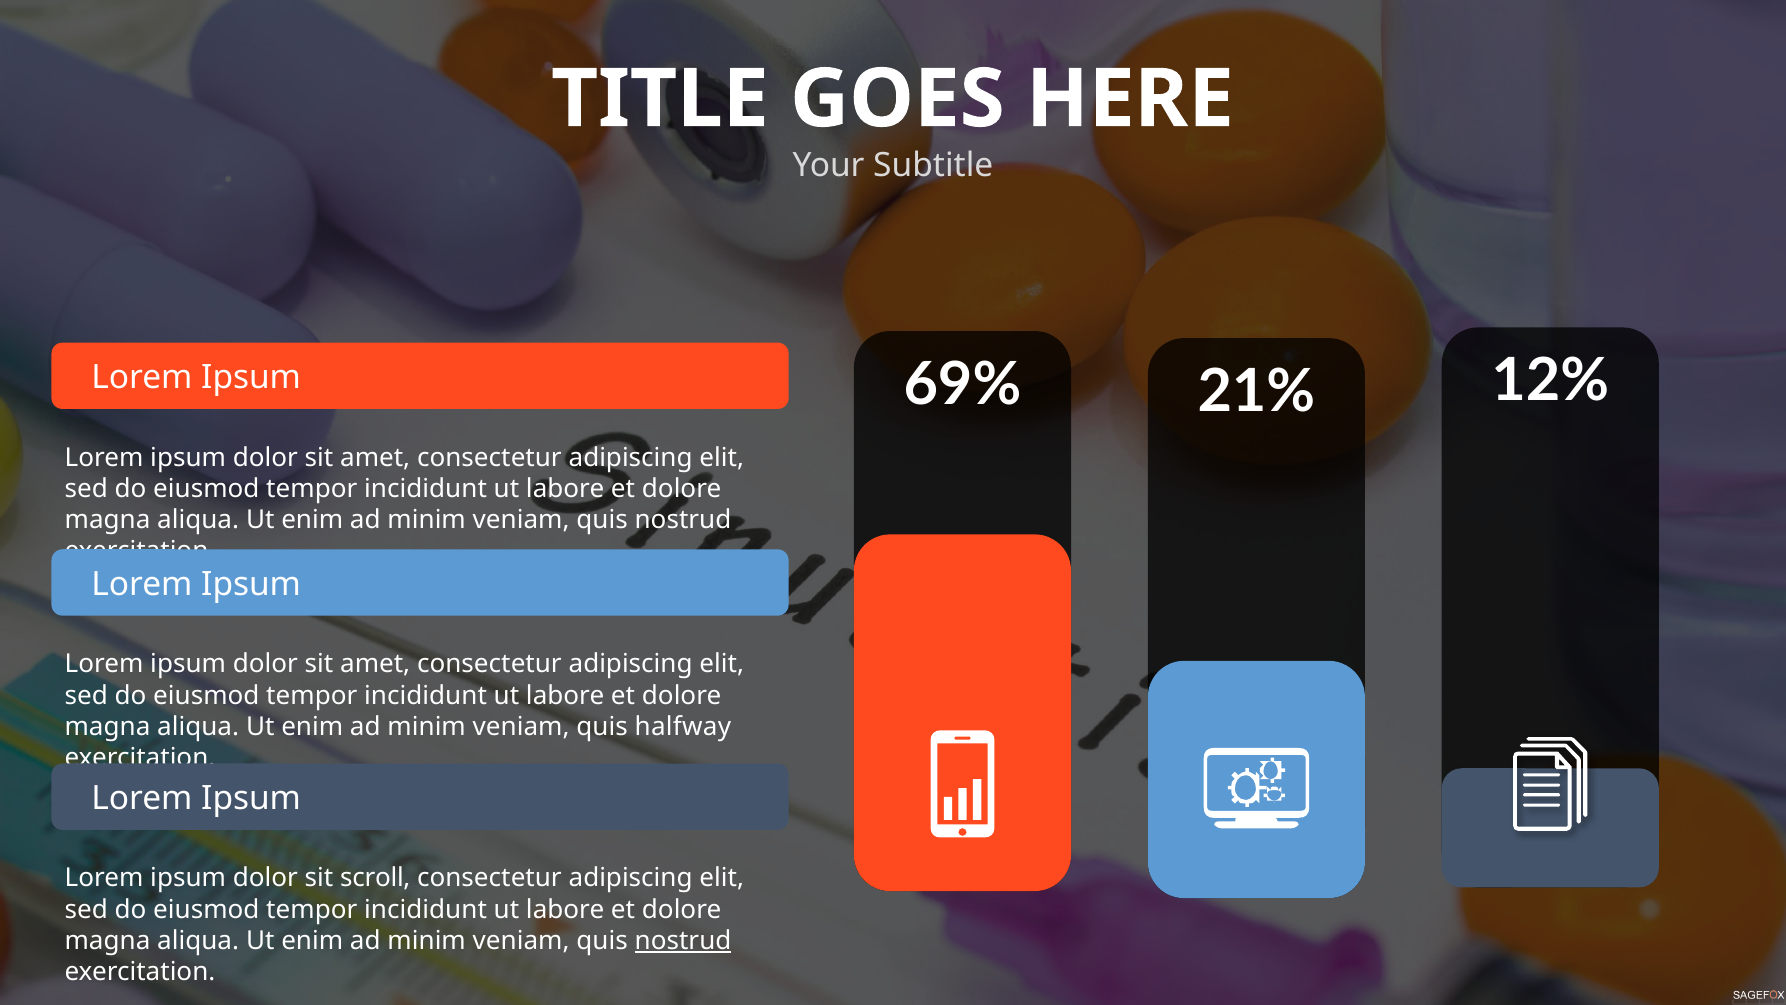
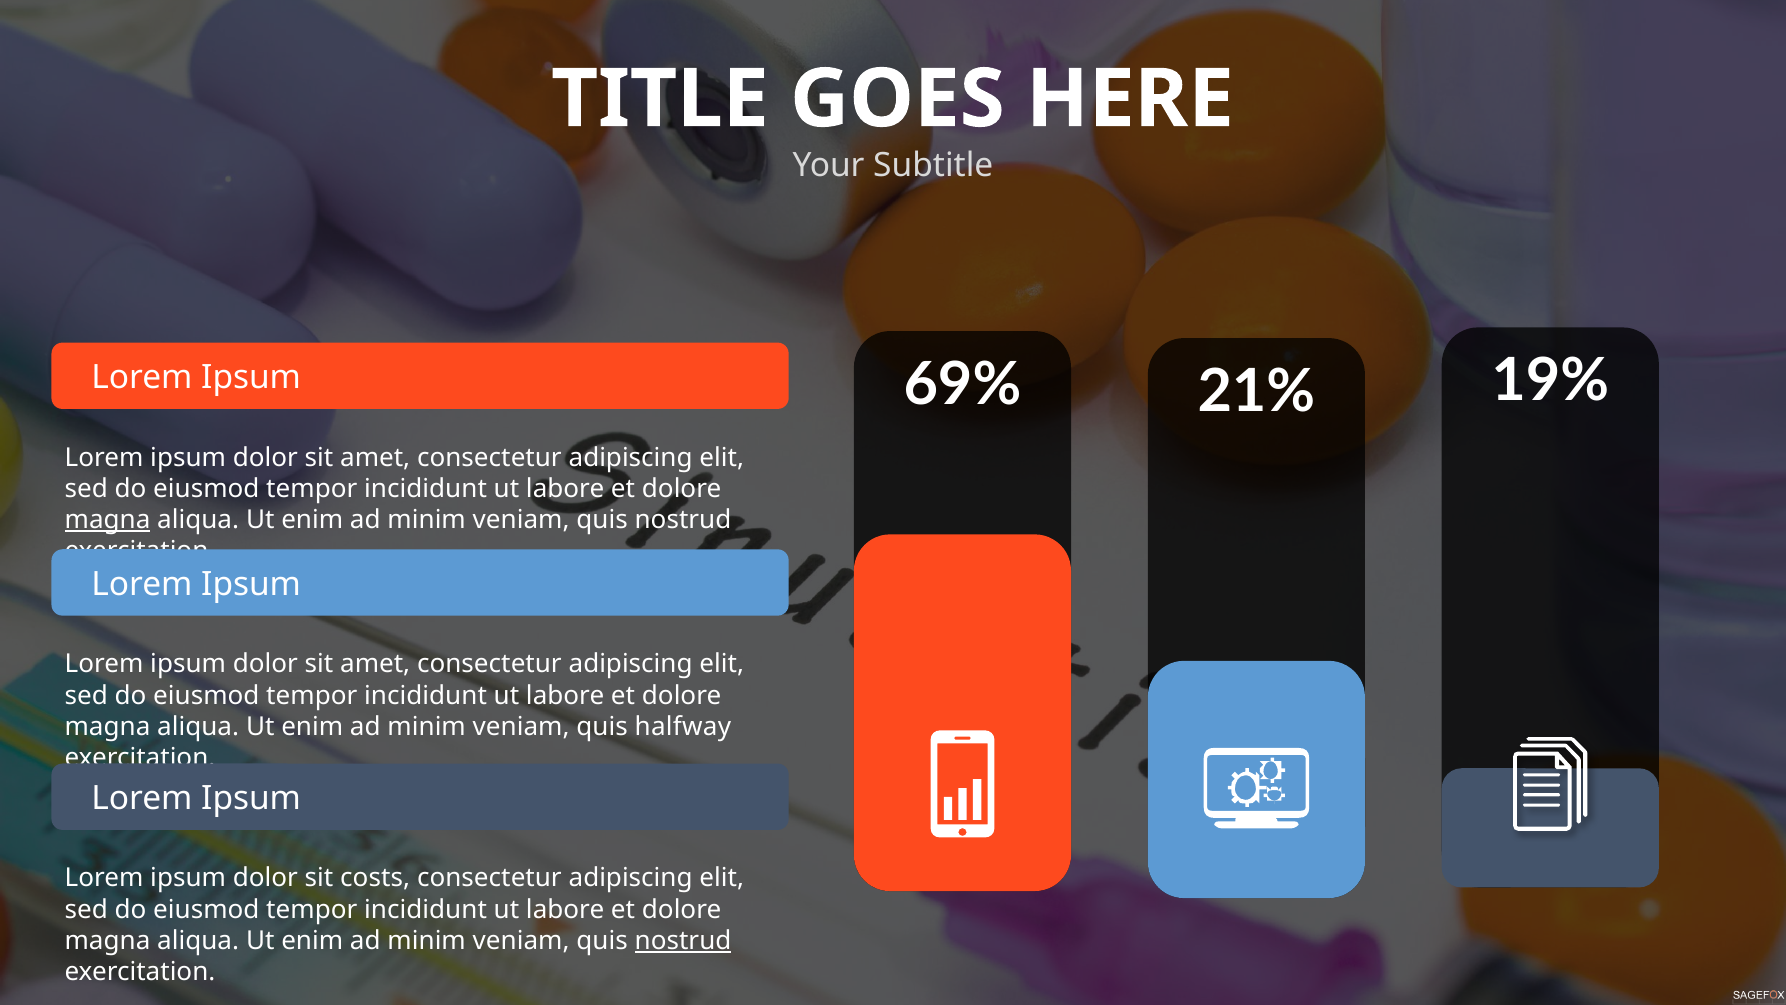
12%: 12% -> 19%
magna at (108, 520) underline: none -> present
scroll: scroll -> costs
